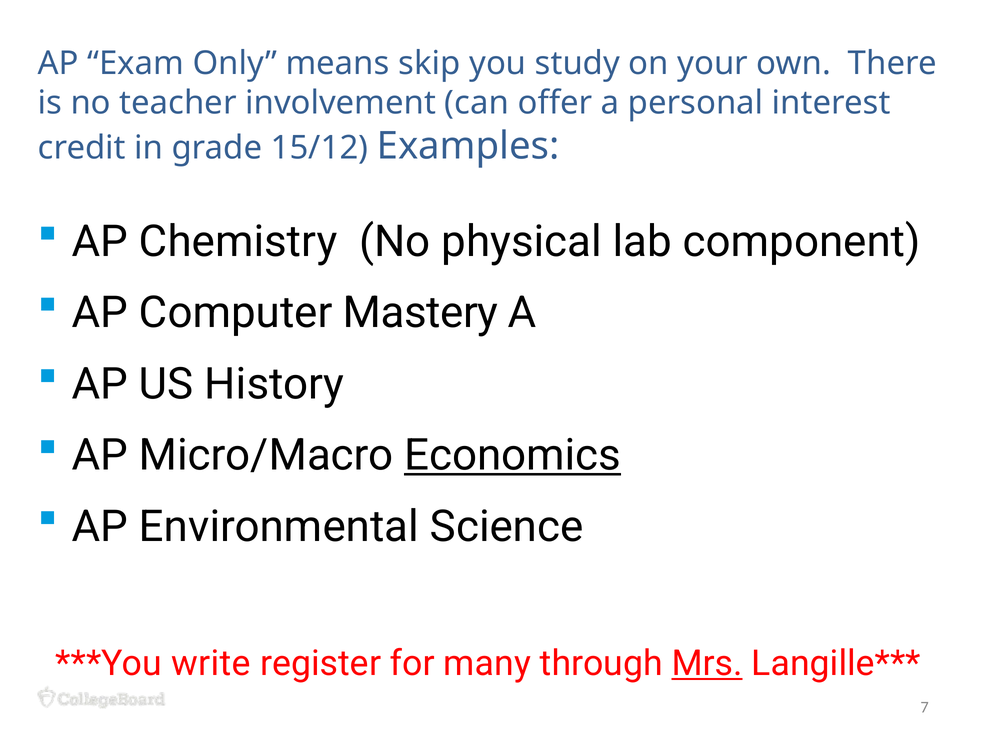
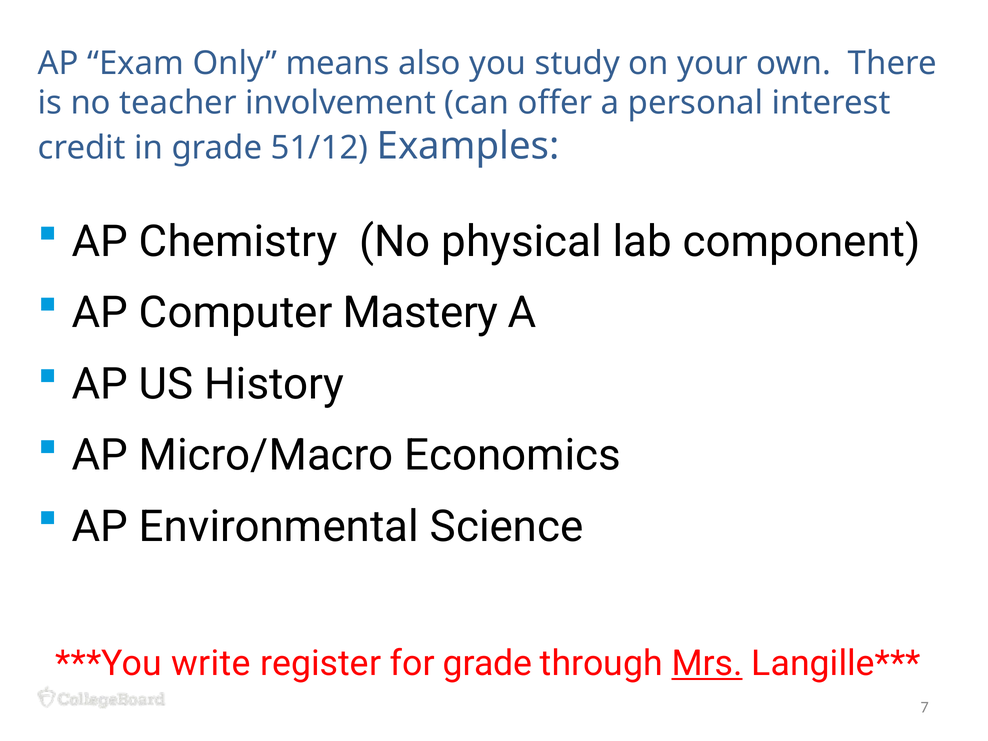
skip: skip -> also
15/12: 15/12 -> 51/12
Economics underline: present -> none
for many: many -> grade
